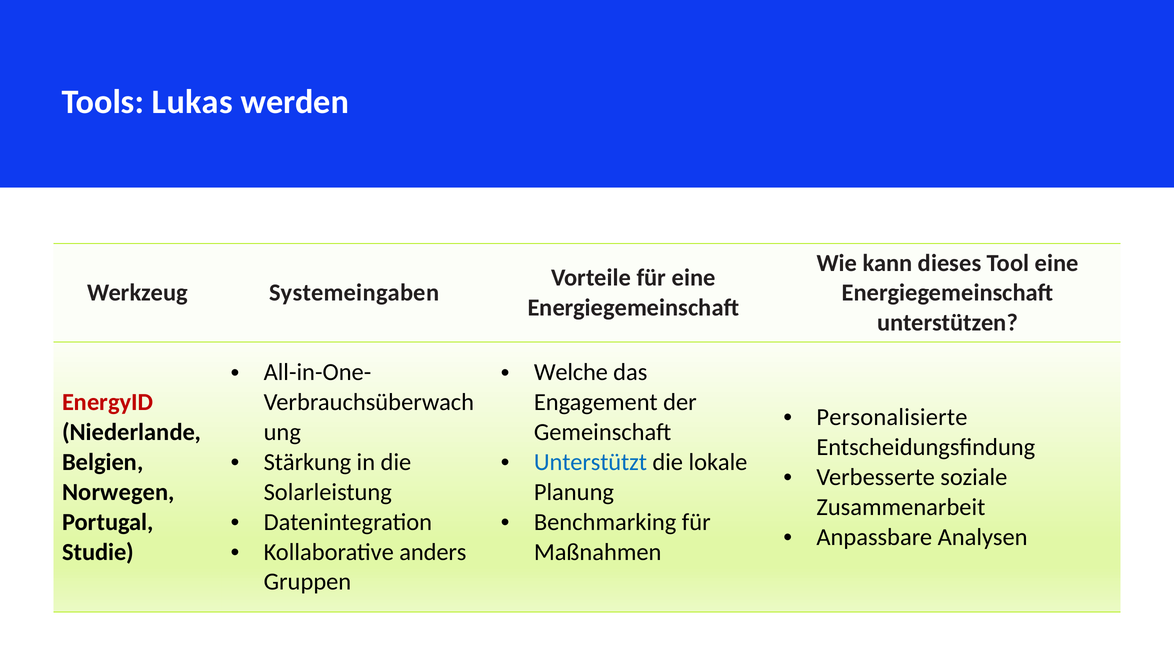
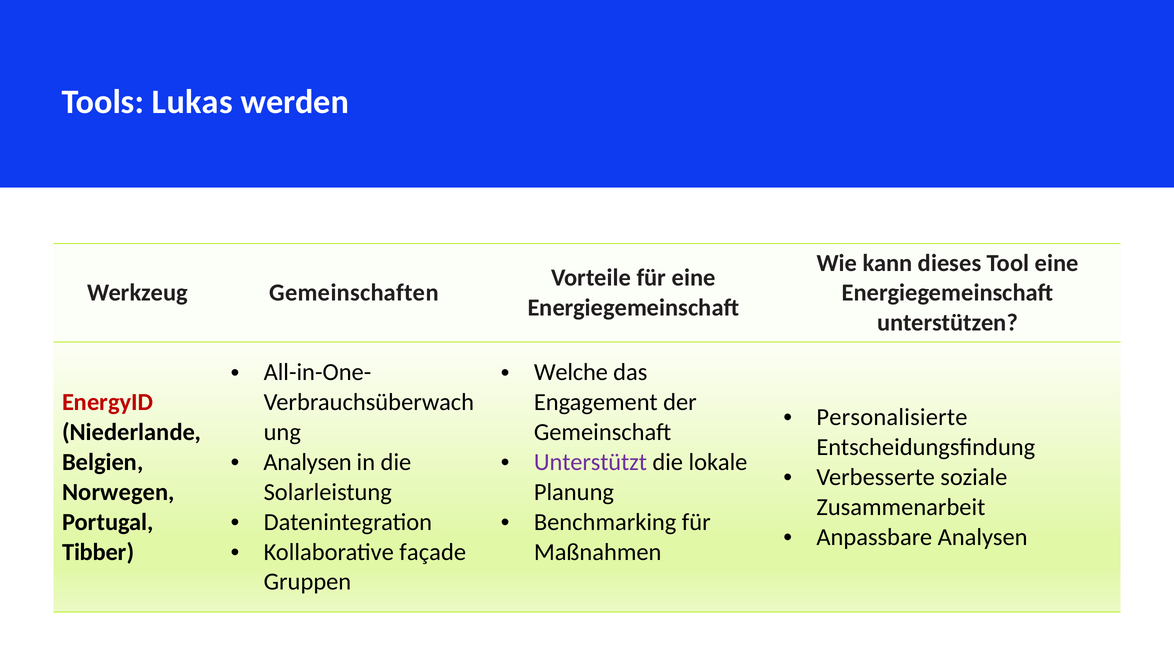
Systemeingaben: Systemeingaben -> Gemeinschaften
Stärkung at (307, 462): Stärkung -> Analysen
Unterstützt colour: blue -> purple
anders: anders -> façade
Studie: Studie -> Tibber
